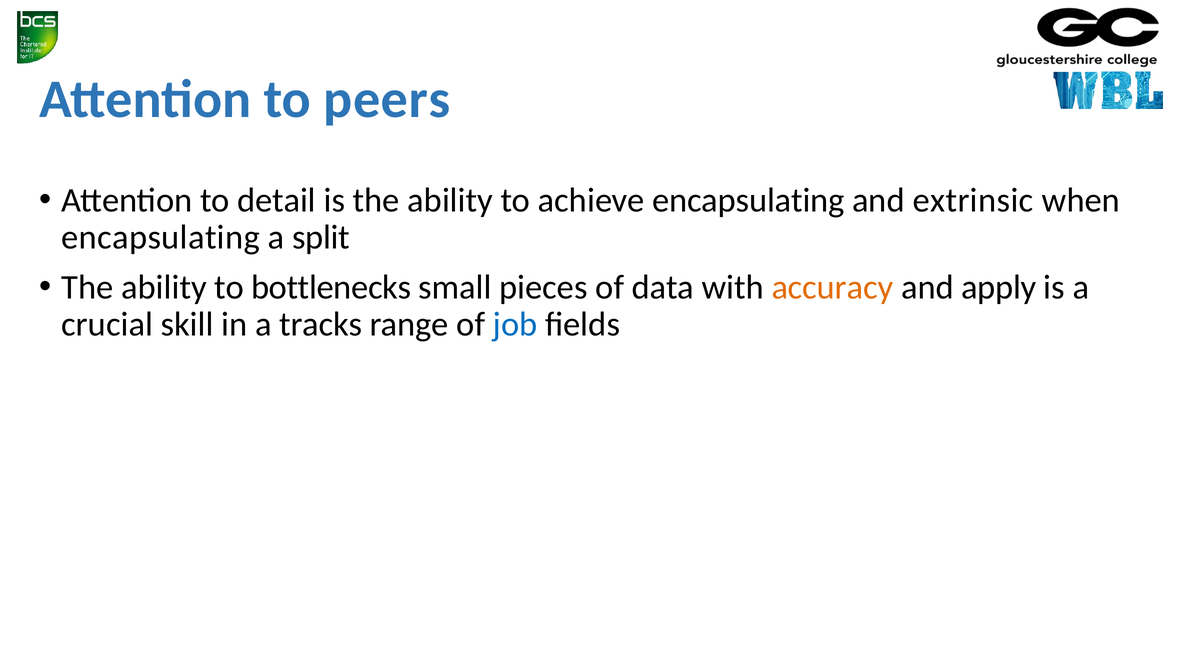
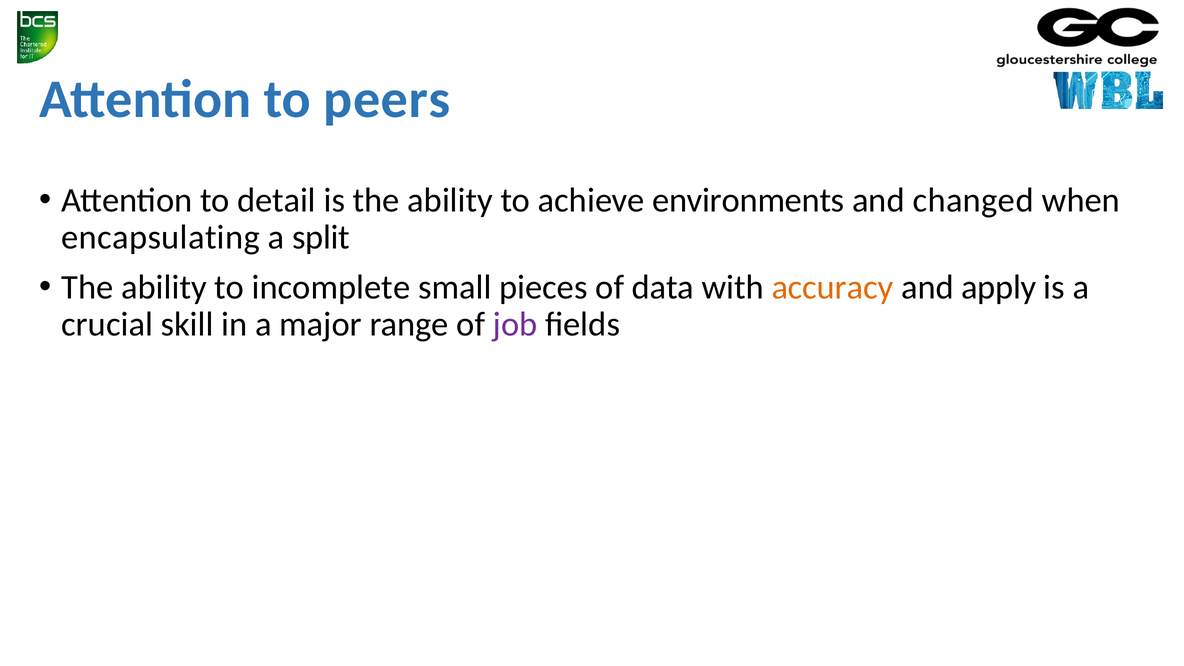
achieve encapsulating: encapsulating -> environments
extrinsic: extrinsic -> changed
bottlenecks: bottlenecks -> incomplete
tracks: tracks -> major
job colour: blue -> purple
